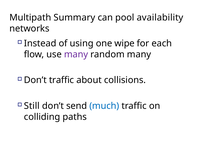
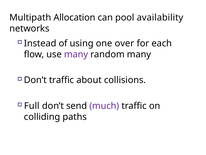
Summary: Summary -> Allocation
wipe: wipe -> over
Still: Still -> Full
much colour: blue -> purple
